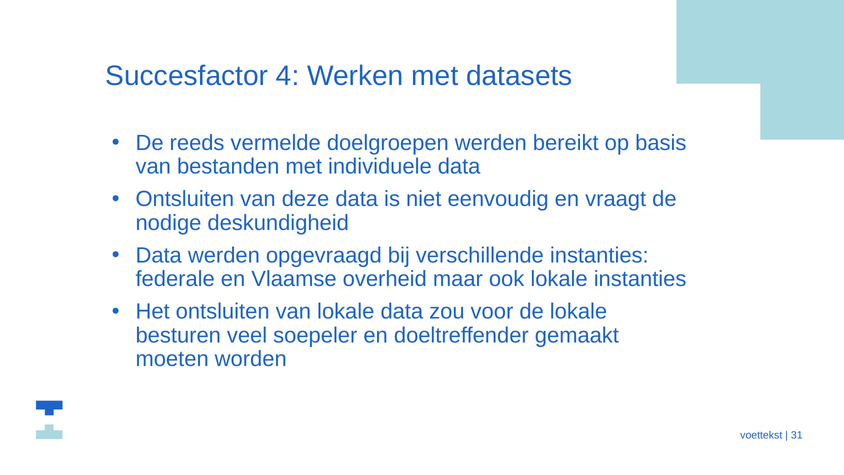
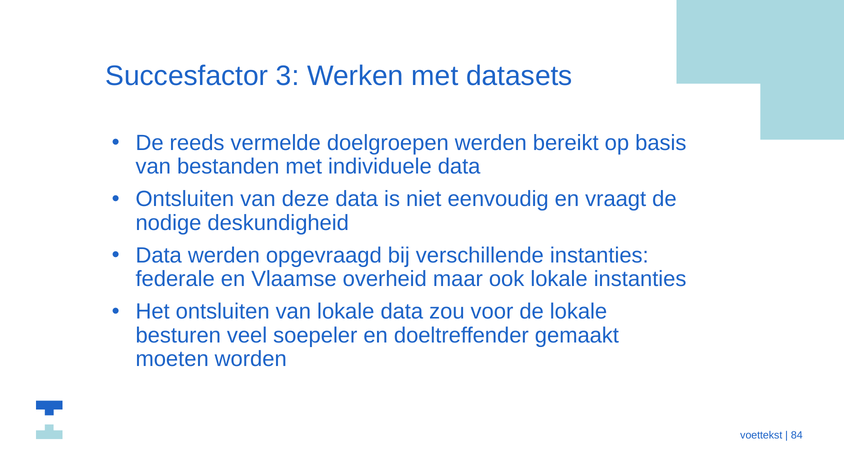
4: 4 -> 3
31: 31 -> 84
